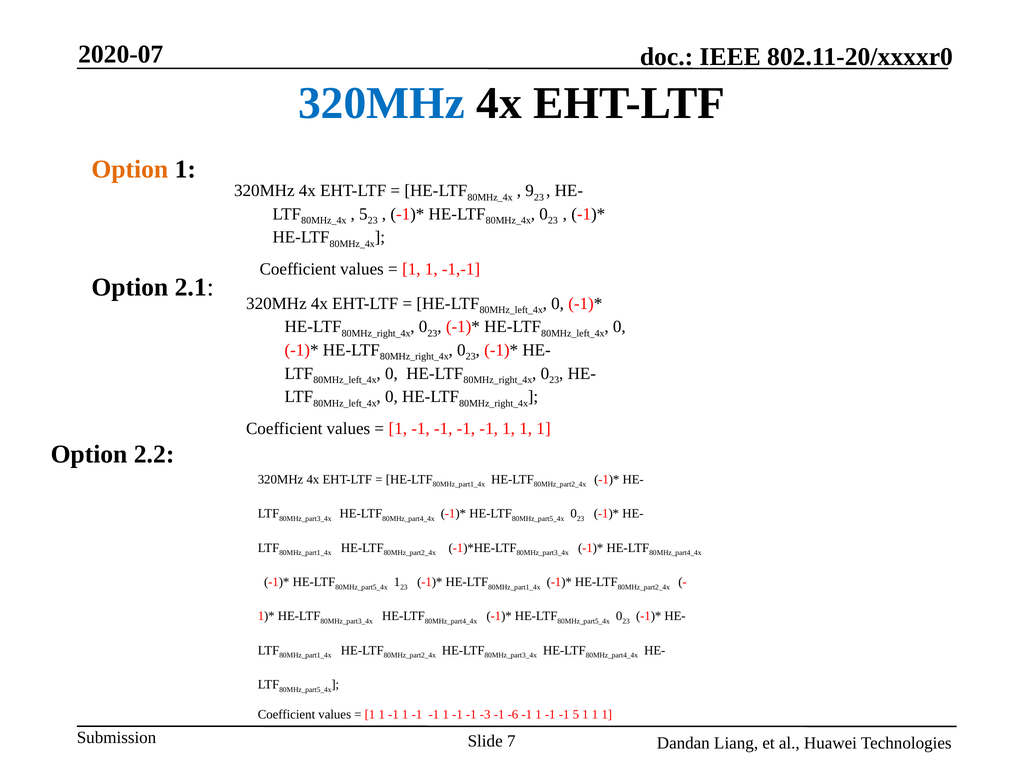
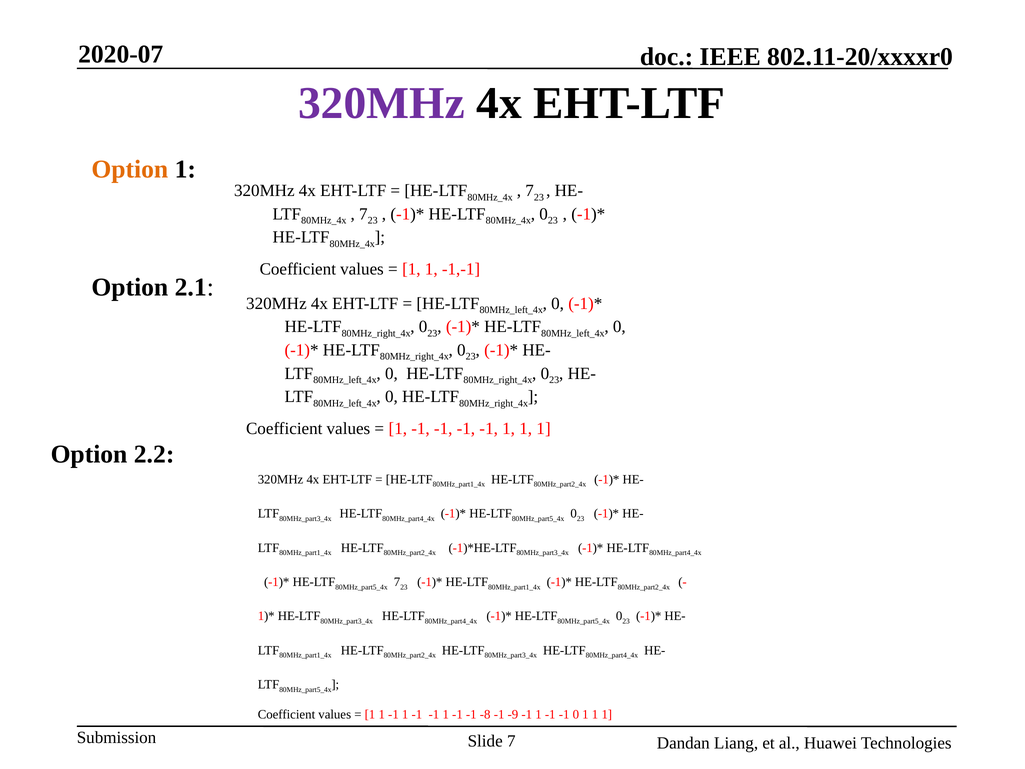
320MHz at (382, 103) colour: blue -> purple
9 at (530, 191): 9 -> 7
5 at (363, 214): 5 -> 7
1 at (397, 582): 1 -> 7
-3: -3 -> -8
-6: -6 -> -9
-1 5: 5 -> 0
